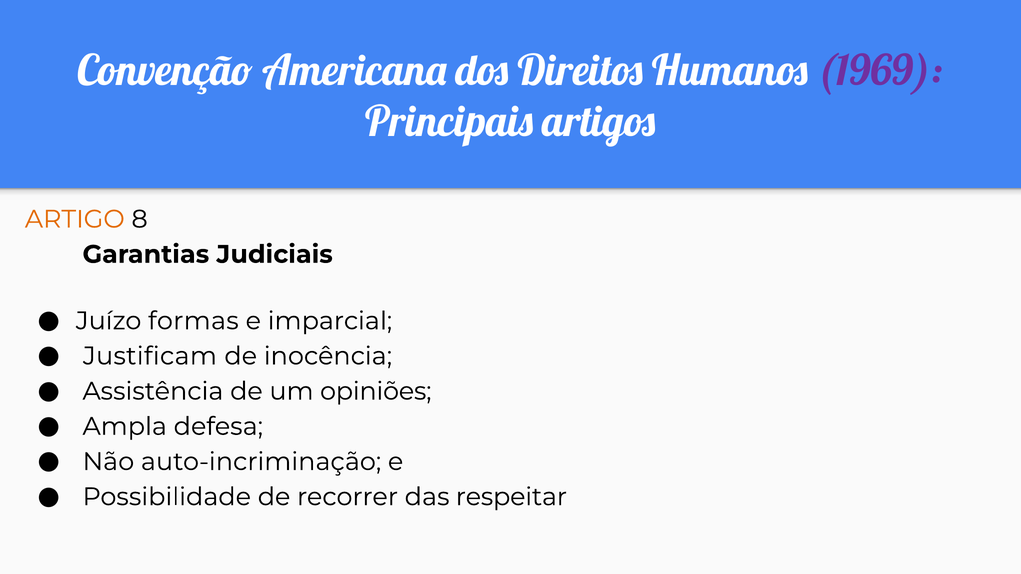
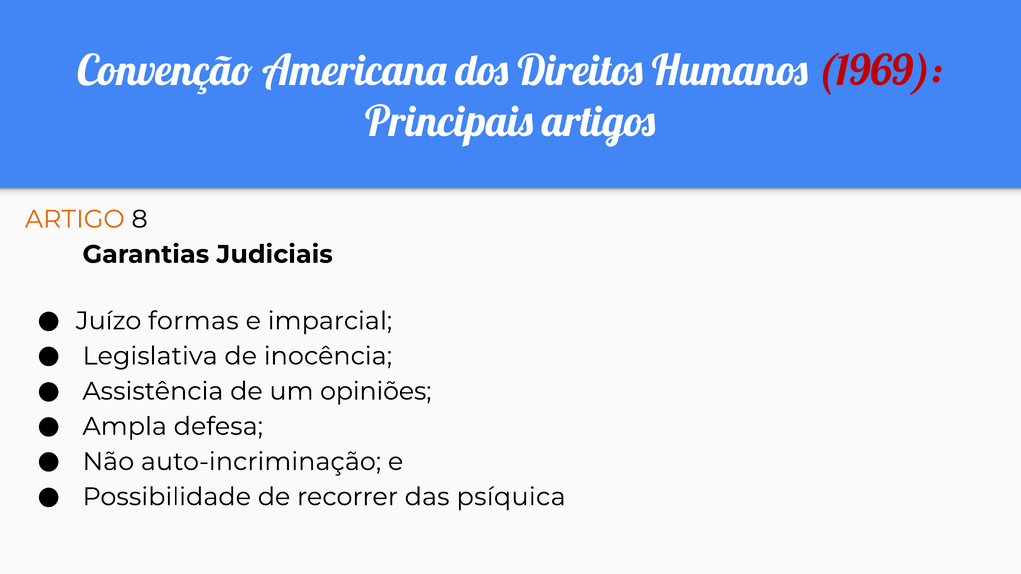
1969 colour: purple -> red
Justificam: Justificam -> Legislativa
respeitar: respeitar -> psíquica
